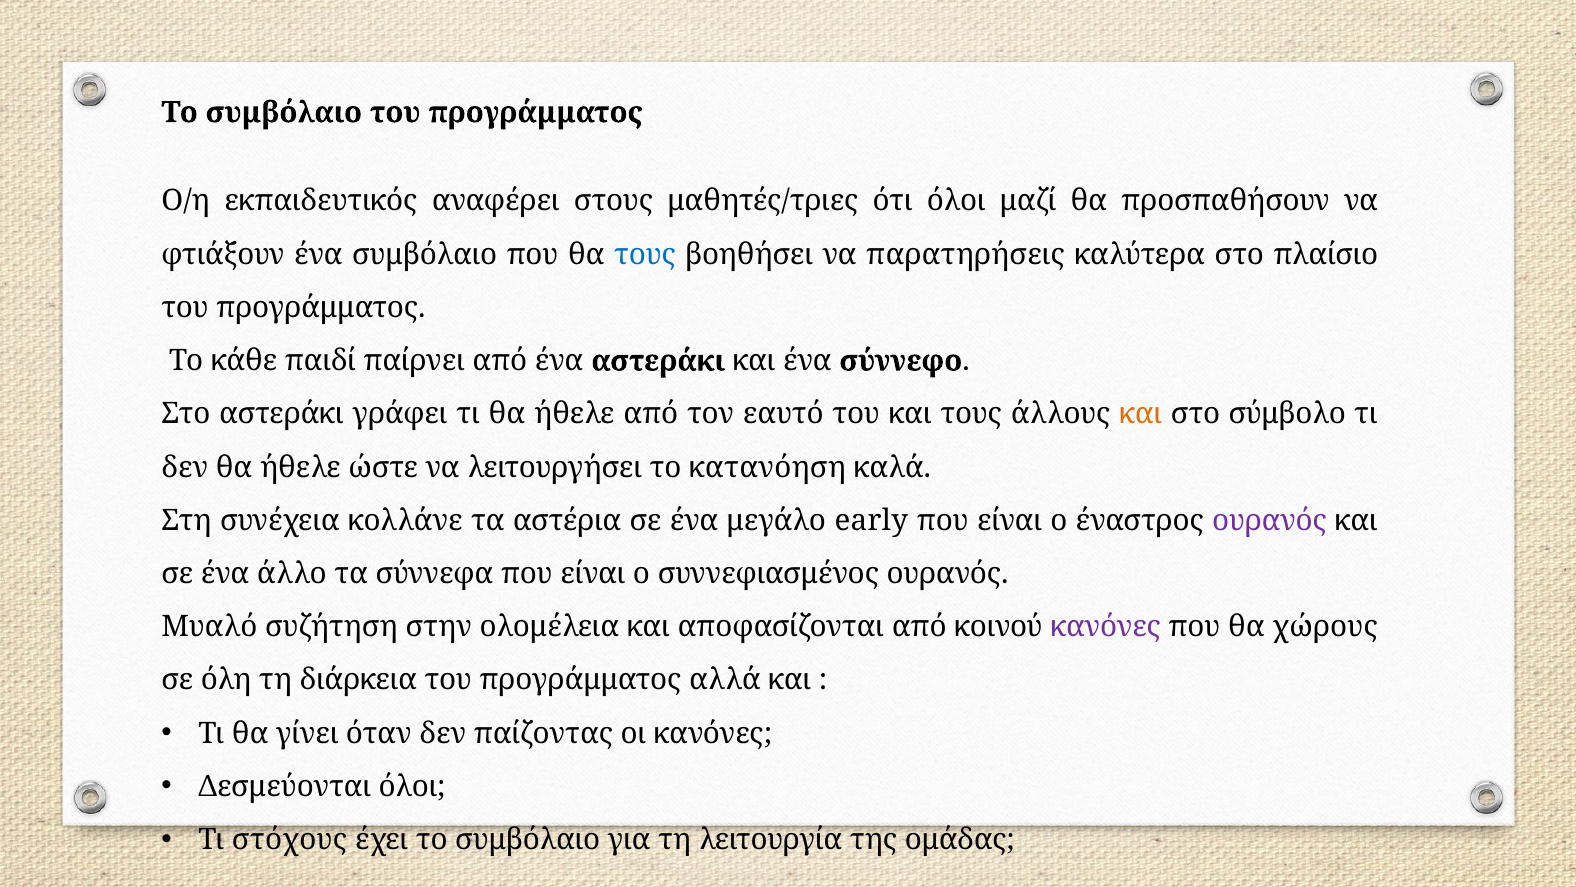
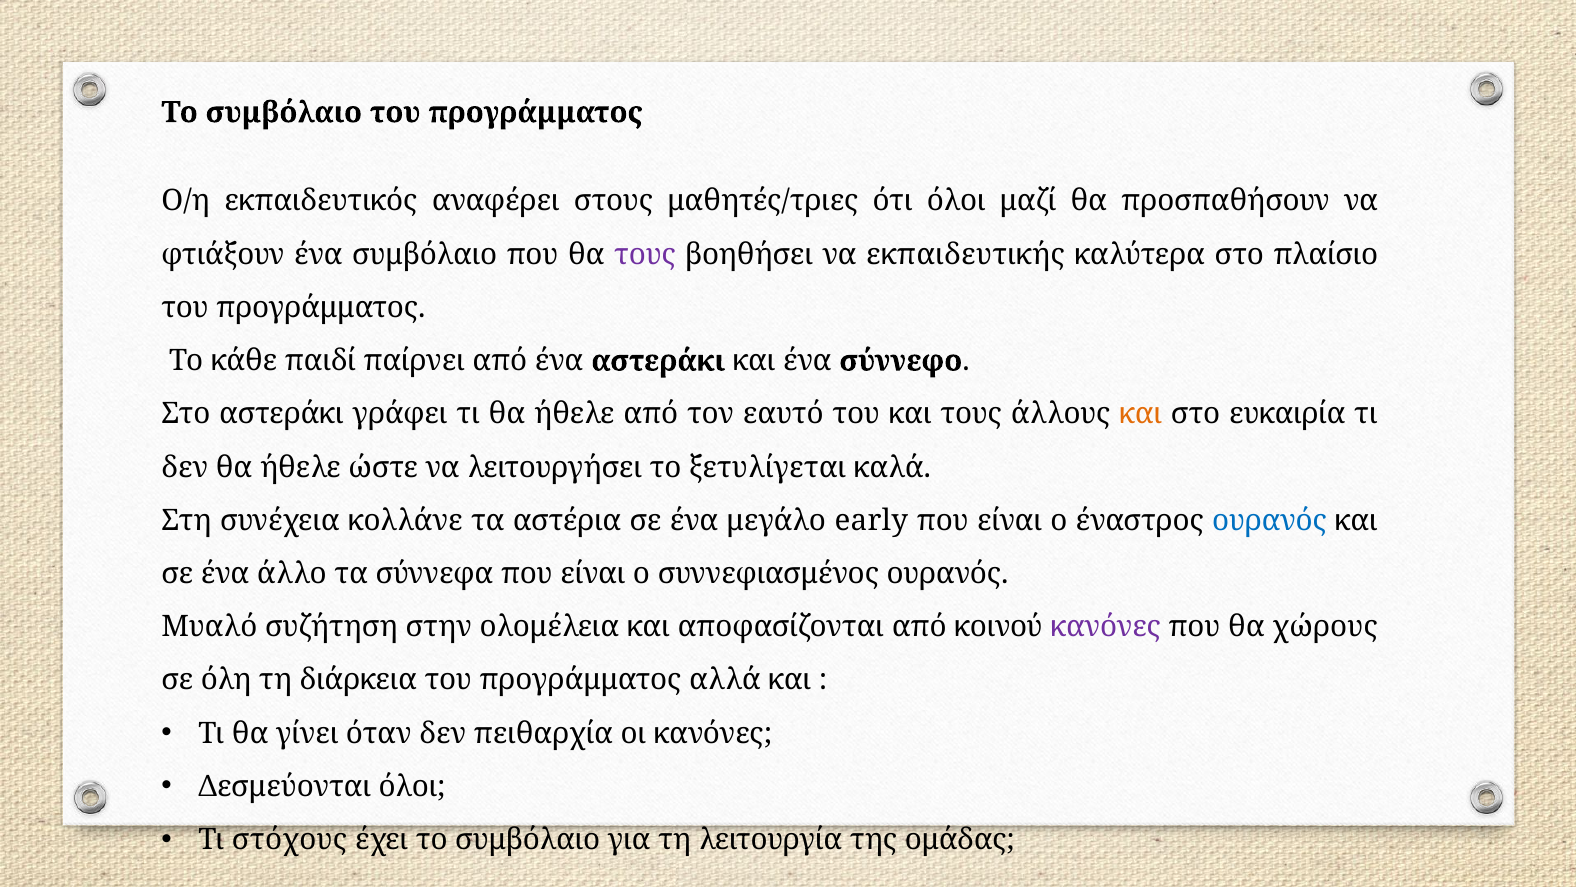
τους at (645, 254) colour: blue -> purple
παρατηρήσεις: παρατηρήσεις -> εκπαιδευτικής
σύμβολο: σύμβολο -> ευκαιρία
κατανόηση: κατανόηση -> ξετυλίγεται
ουρανός at (1270, 520) colour: purple -> blue
παίζοντας: παίζοντας -> πειθαρχία
